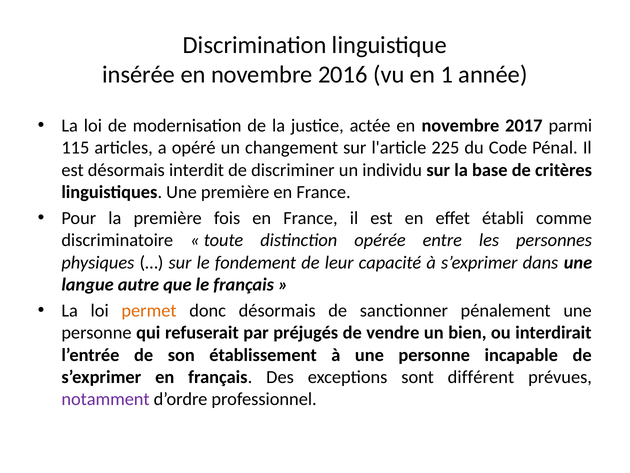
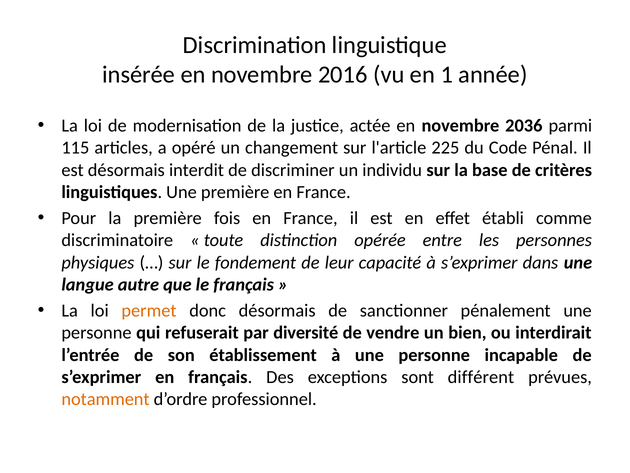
2017: 2017 -> 2036
préjugés: préjugés -> diversité
notamment colour: purple -> orange
